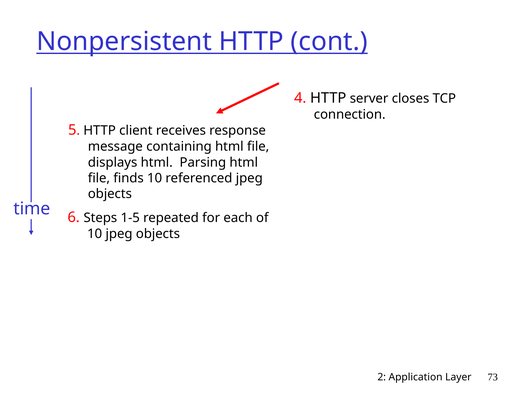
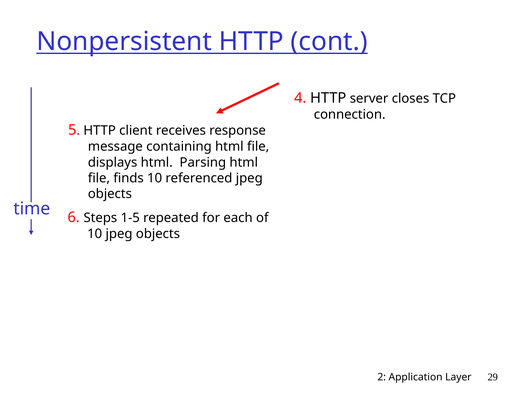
73: 73 -> 29
